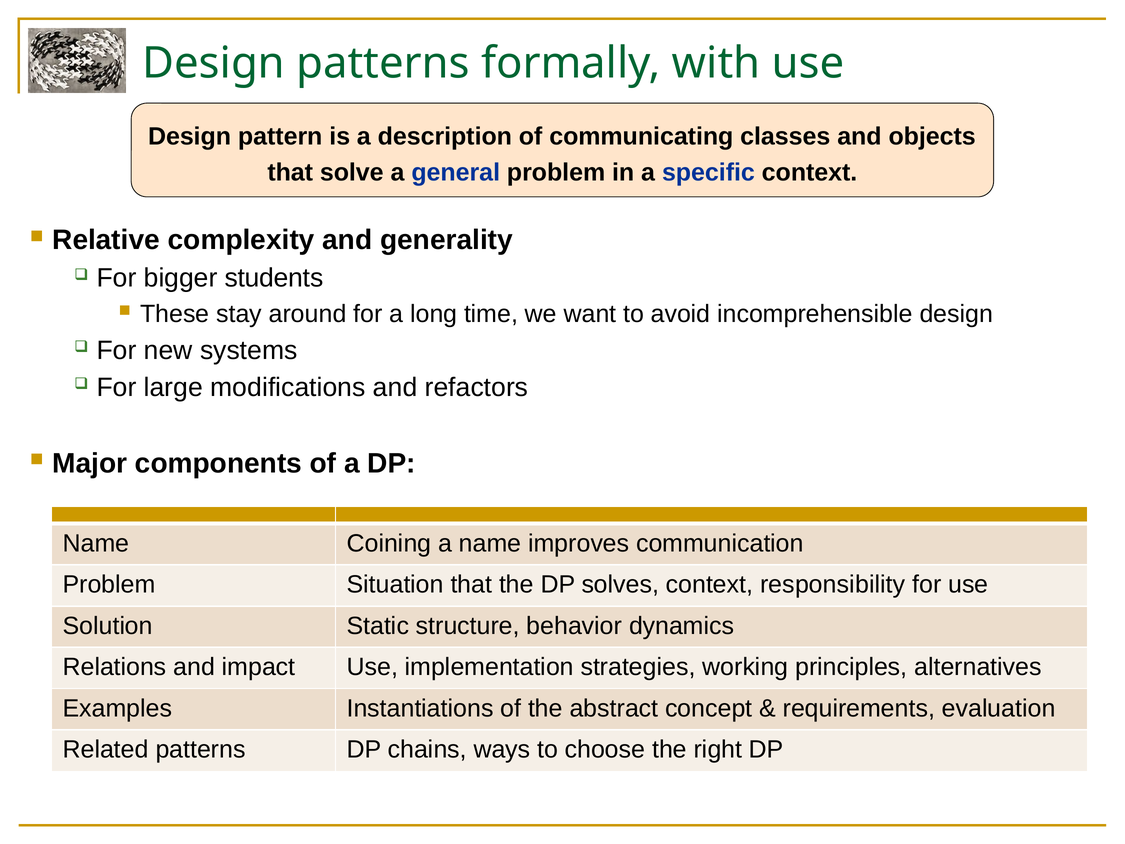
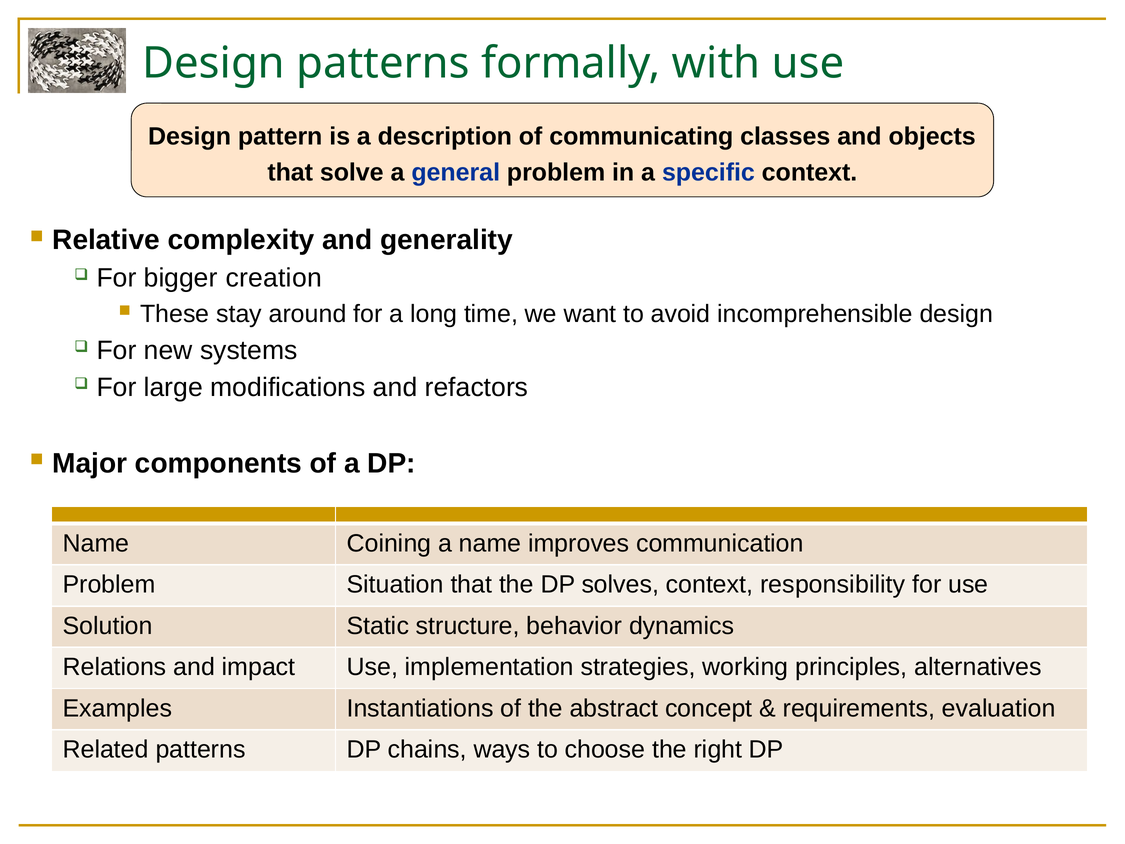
students: students -> creation
